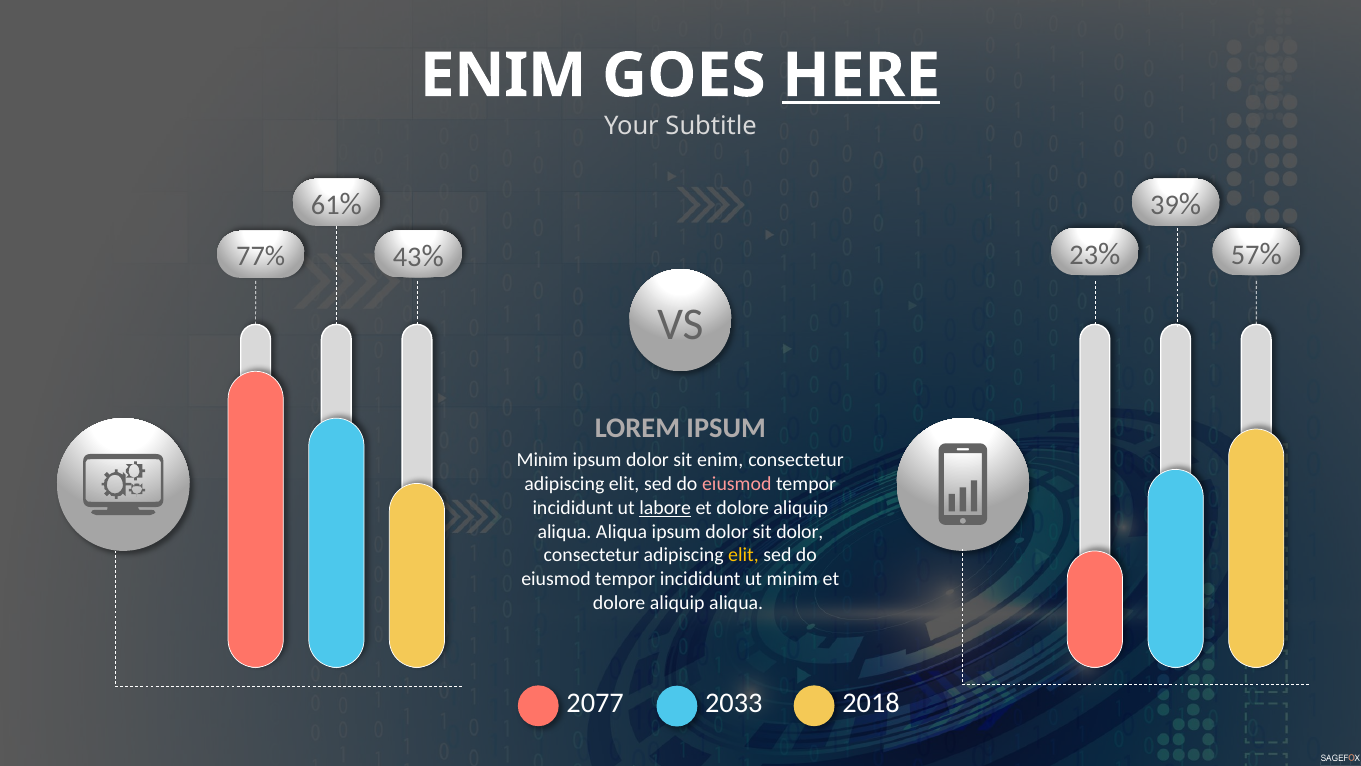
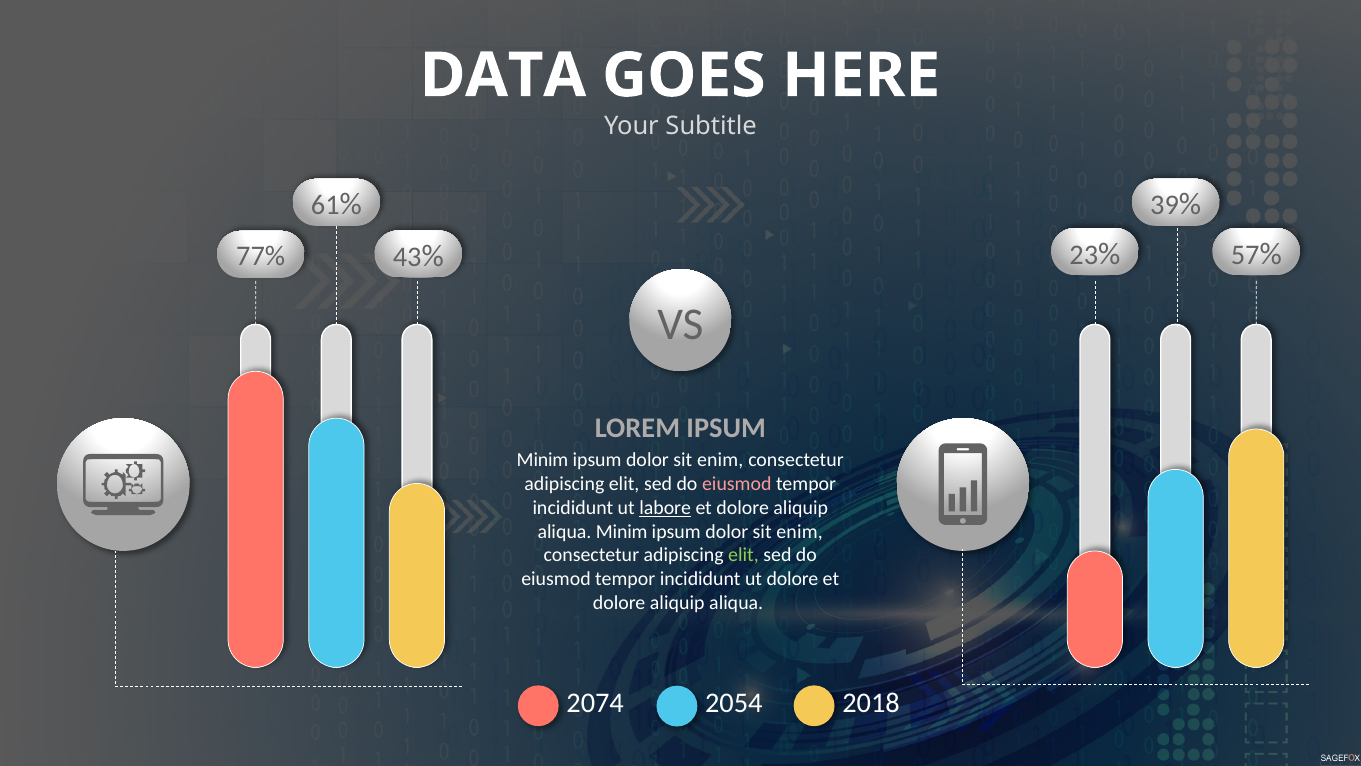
ENIM at (503, 76): ENIM -> DATA
HERE underline: present -> none
aliqua Aliqua: Aliqua -> Minim
dolor at (800, 531): dolor -> enim
elit at (744, 555) colour: yellow -> light green
ut minim: minim -> dolore
2077: 2077 -> 2074
2033: 2033 -> 2054
